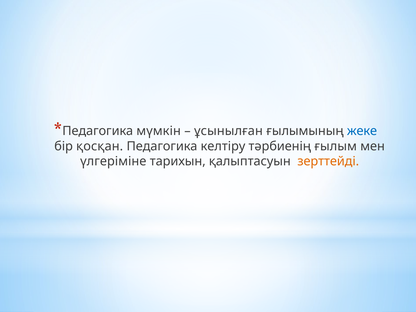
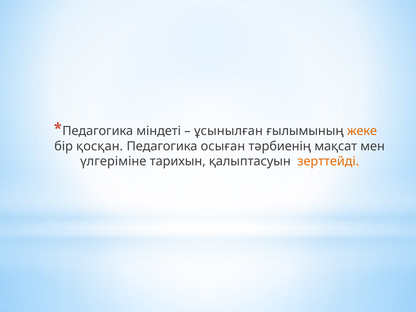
мүмкін: мүмкін -> міндеті
жеке colour: blue -> orange
келтіру: келтіру -> осыған
ғылым: ғылым -> мақсат
